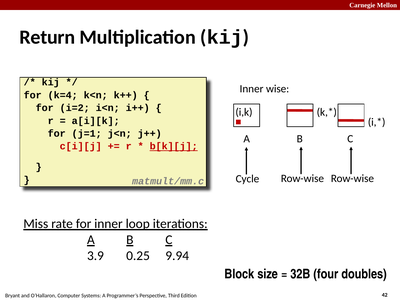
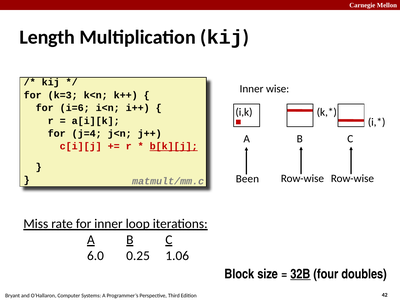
Return: Return -> Length
k=4: k=4 -> k=3
i=2: i=2 -> i=6
j=1: j=1 -> j=4
Cycle: Cycle -> Been
3.9: 3.9 -> 6.0
9.94: 9.94 -> 1.06
32B underline: none -> present
